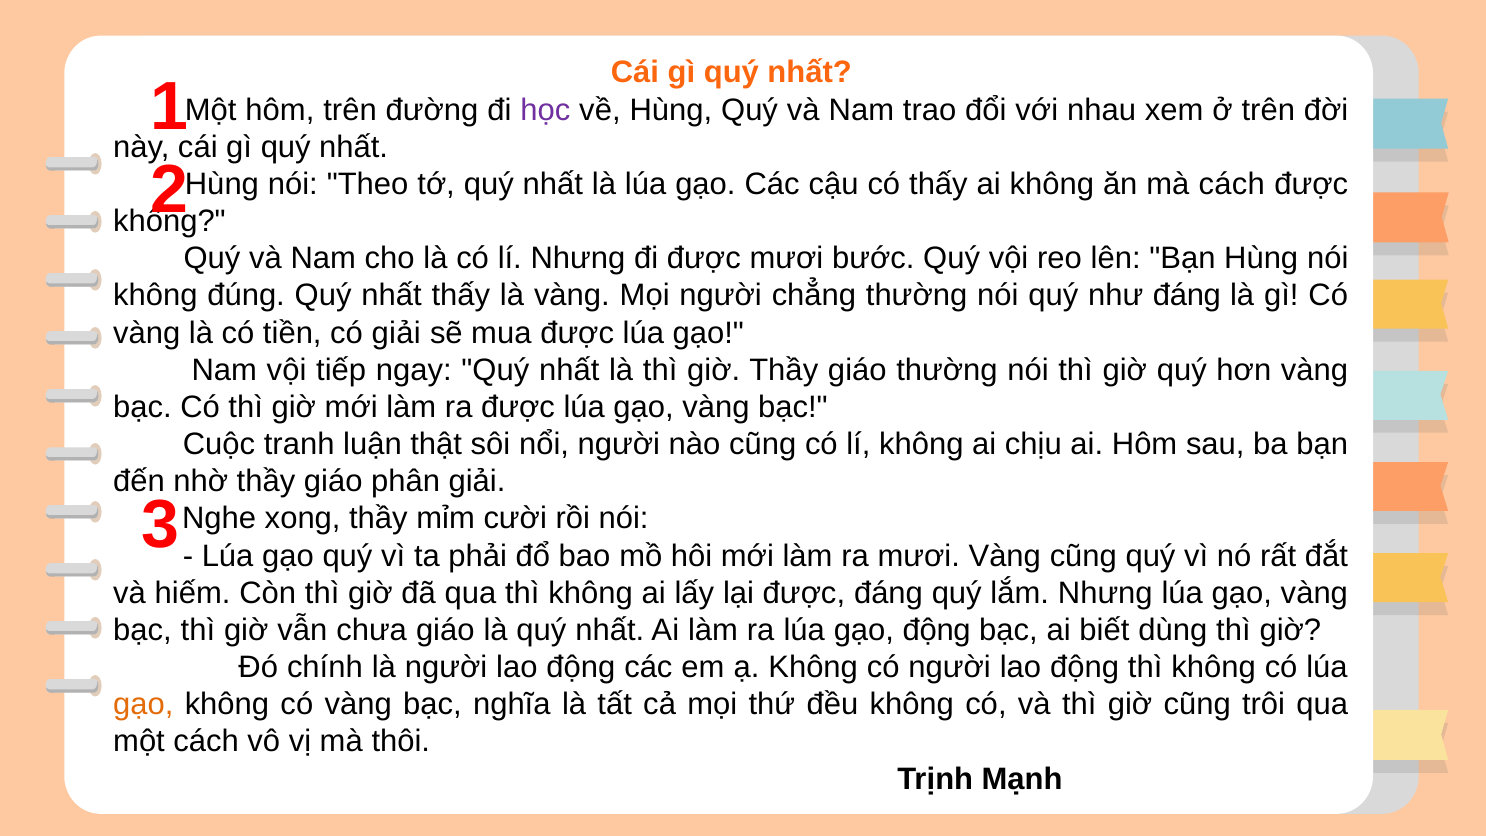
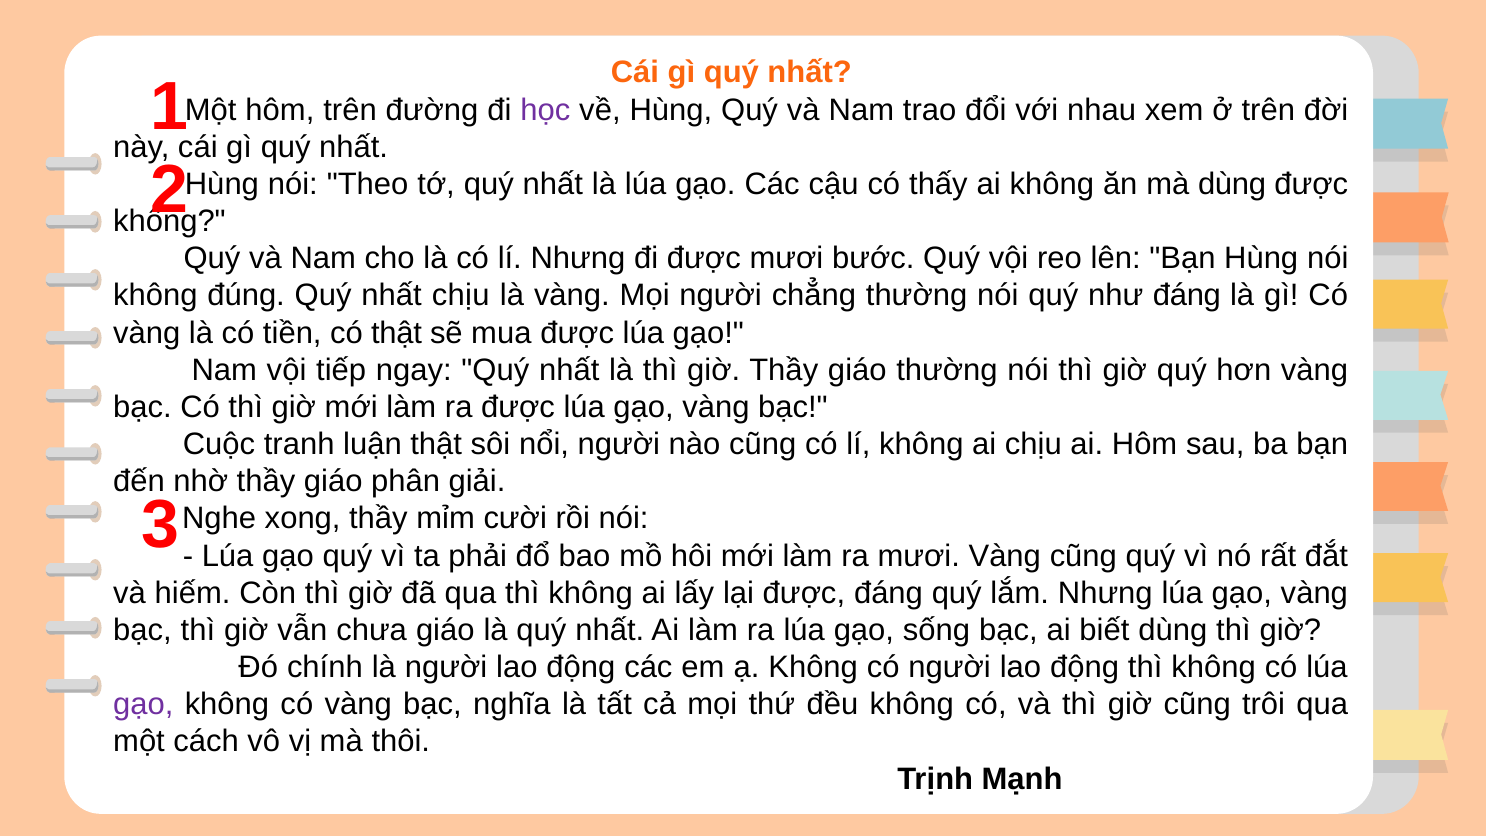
mà cách: cách -> dùng
nhất thấy: thấy -> chịu
có giải: giải -> thật
gạo động: động -> sống
gạo at (143, 704) colour: orange -> purple
